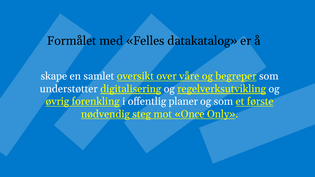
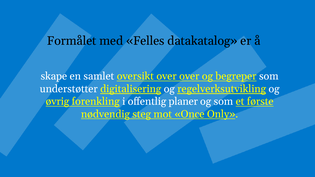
over våre: våre -> over
